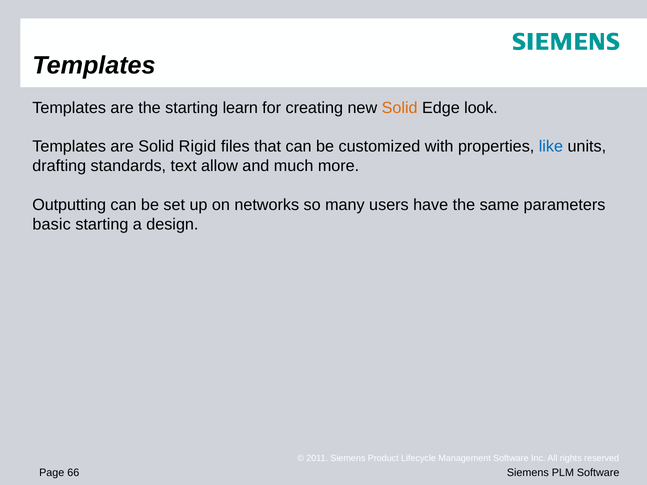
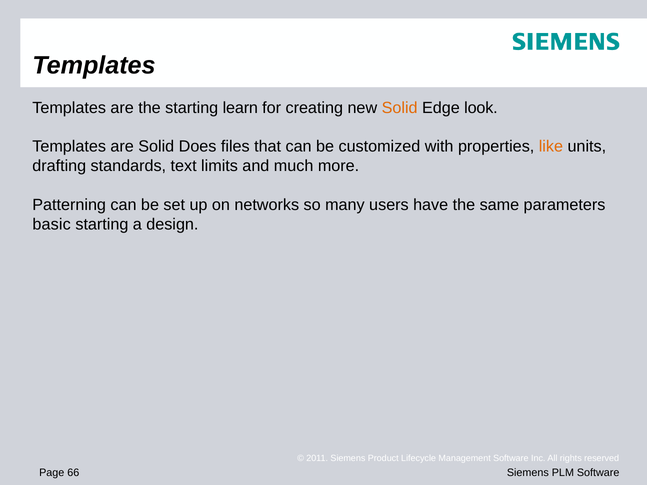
Rigid: Rigid -> Does
like colour: blue -> orange
allow: allow -> limits
Outputting: Outputting -> Patterning
